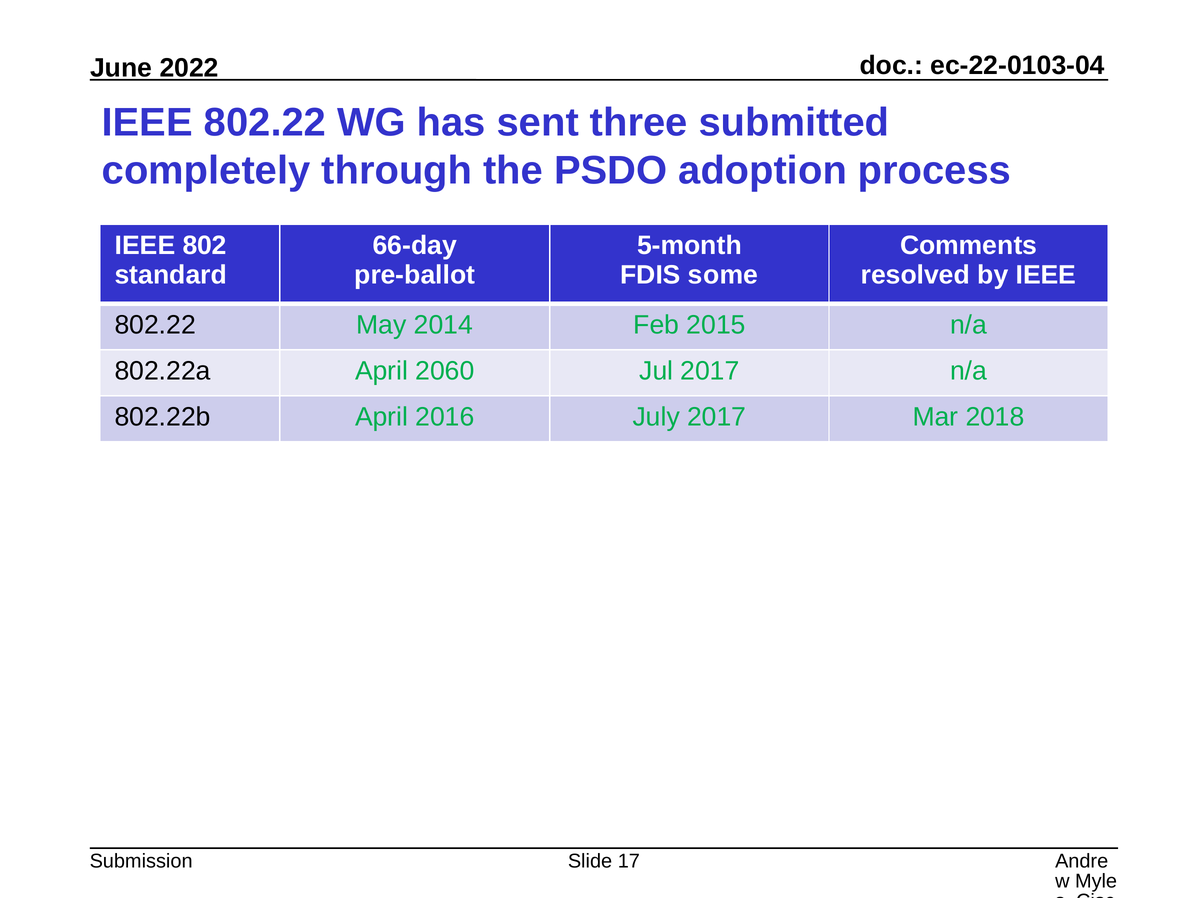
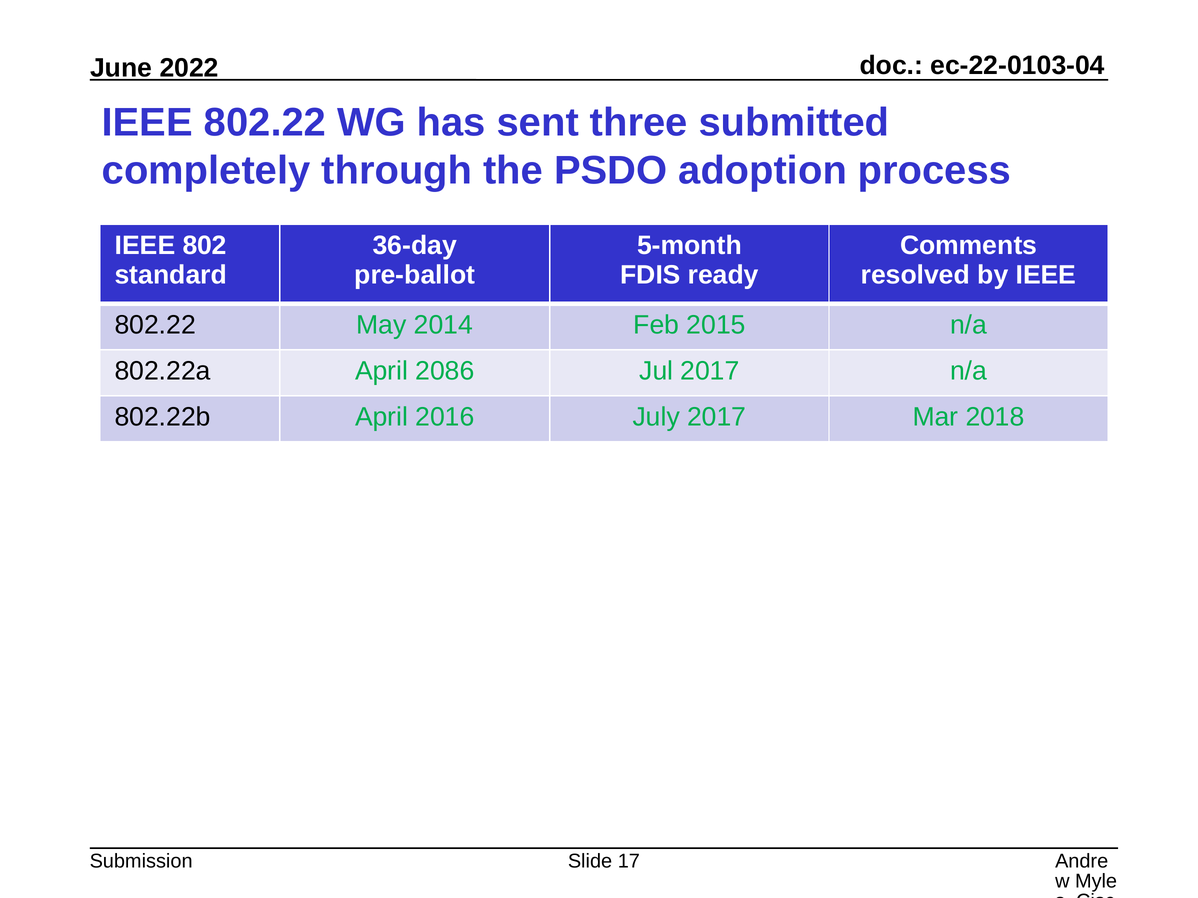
66-day: 66-day -> 36-day
some: some -> ready
2060: 2060 -> 2086
